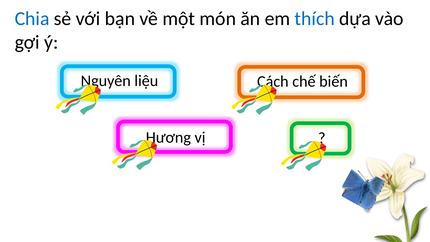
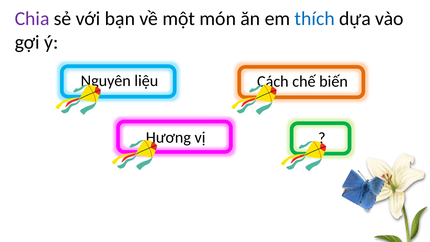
Chia colour: blue -> purple
